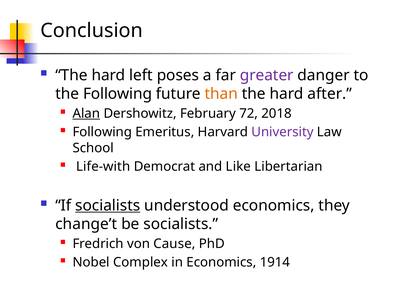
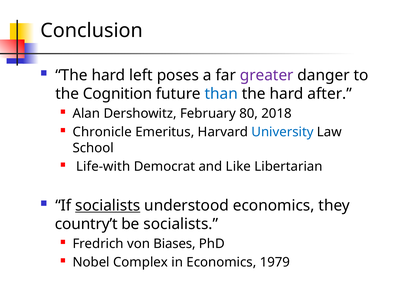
the Following: Following -> Cognition
than colour: orange -> blue
Alan underline: present -> none
72: 72 -> 80
Following at (102, 132): Following -> Chronicle
University colour: purple -> blue
change’t: change’t -> country’t
Cause: Cause -> Biases
1914: 1914 -> 1979
